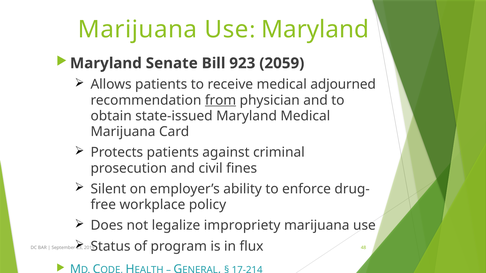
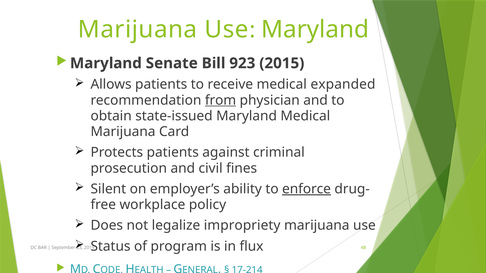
2059: 2059 -> 2015
adjourned: adjourned -> expanded
enforce underline: none -> present
